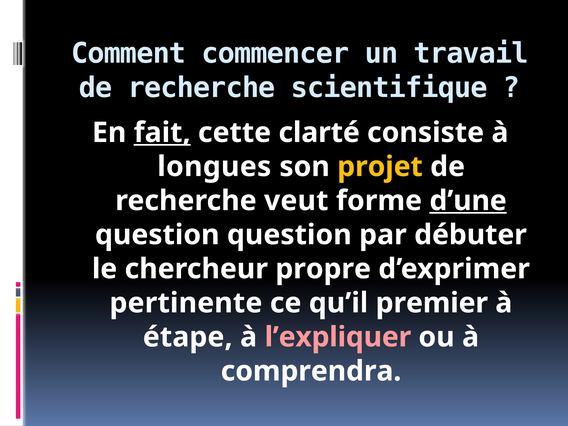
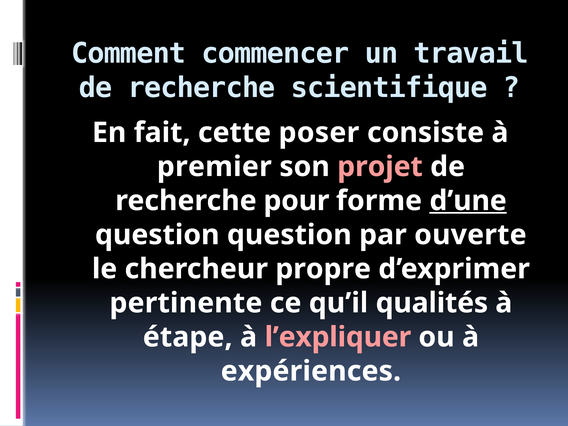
fait underline: present -> none
clarté: clarté -> poser
longues: longues -> premier
projet colour: yellow -> pink
veut: veut -> pour
débuter: débuter -> ouverte
premier: premier -> qualités
comprendra: comprendra -> expériences
